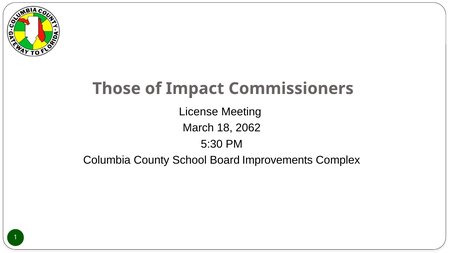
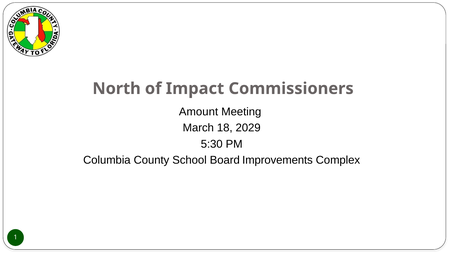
Those: Those -> North
License: License -> Amount
2062: 2062 -> 2029
